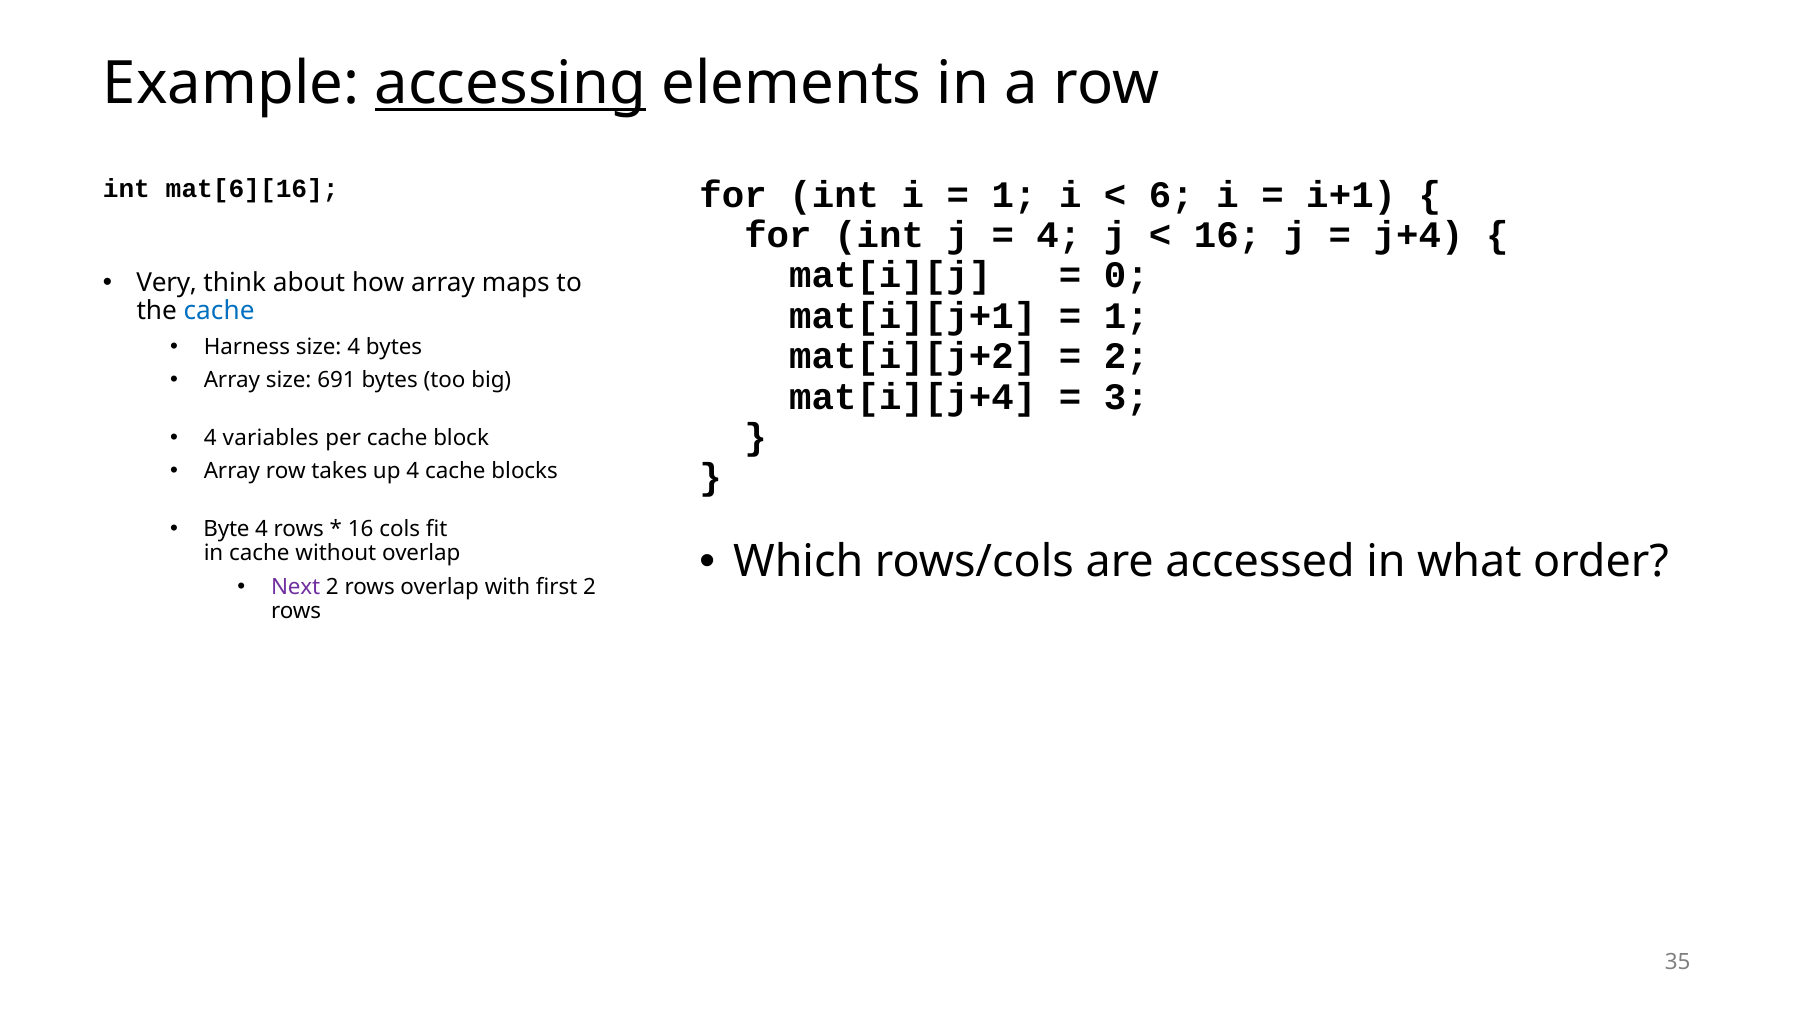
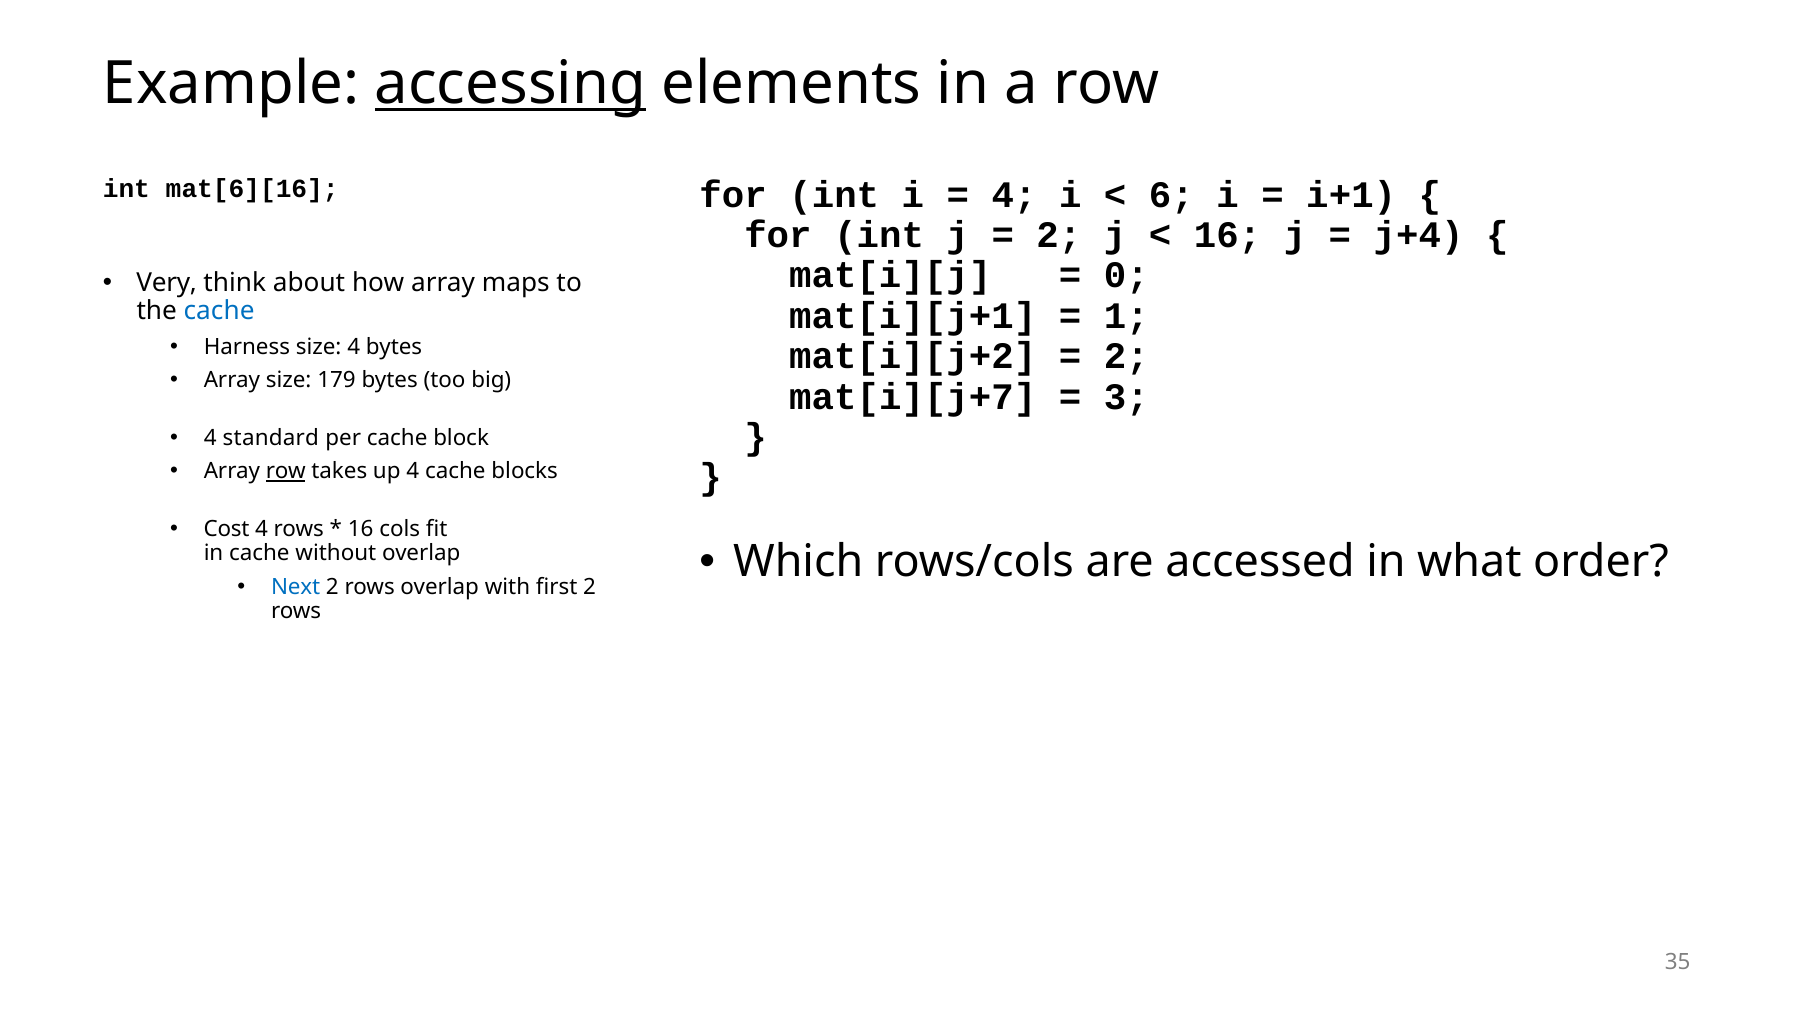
1 at (1014, 195): 1 -> 4
4 at (1059, 235): 4 -> 2
691: 691 -> 179
mat[i][j+4: mat[i][j+4 -> mat[i][j+7
variables: variables -> standard
row at (286, 472) underline: none -> present
Byte: Byte -> Cost
Next colour: purple -> blue
